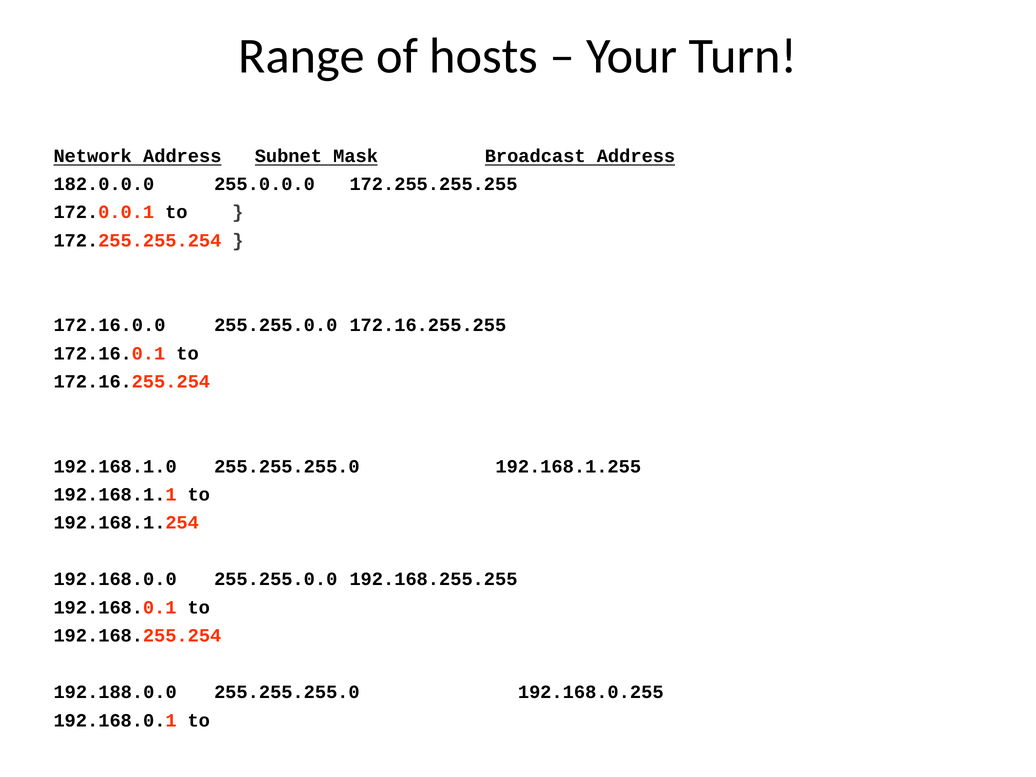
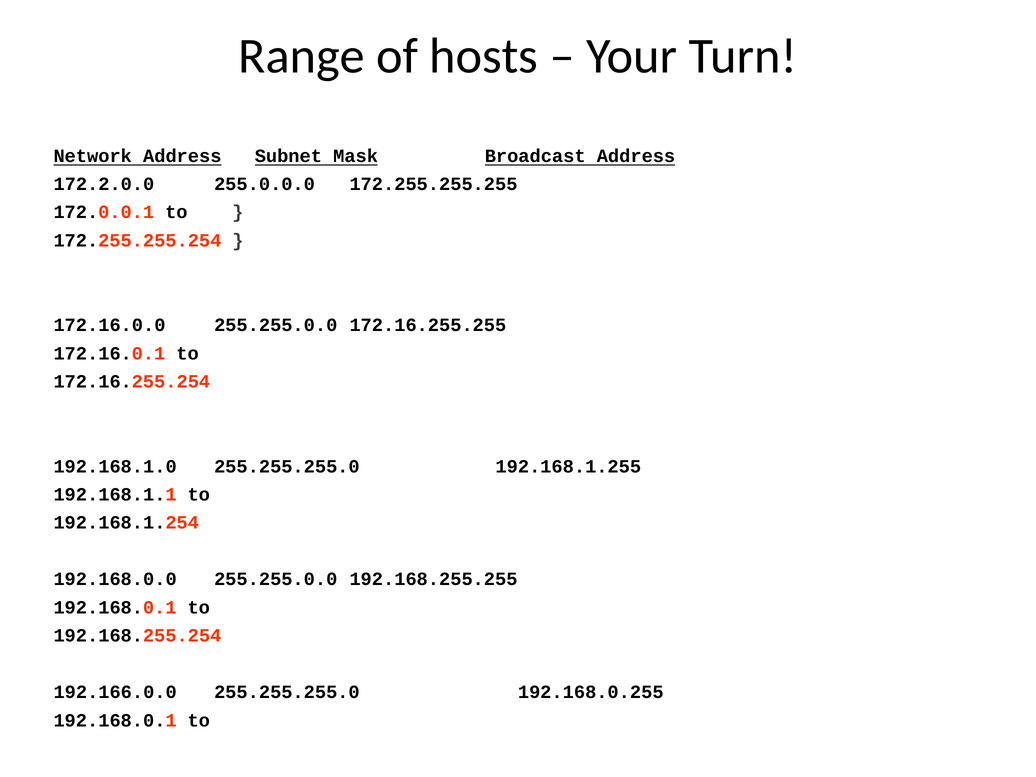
182.0.0.0: 182.0.0.0 -> 172.2.0.0
192.188.0.0: 192.188.0.0 -> 192.166.0.0
